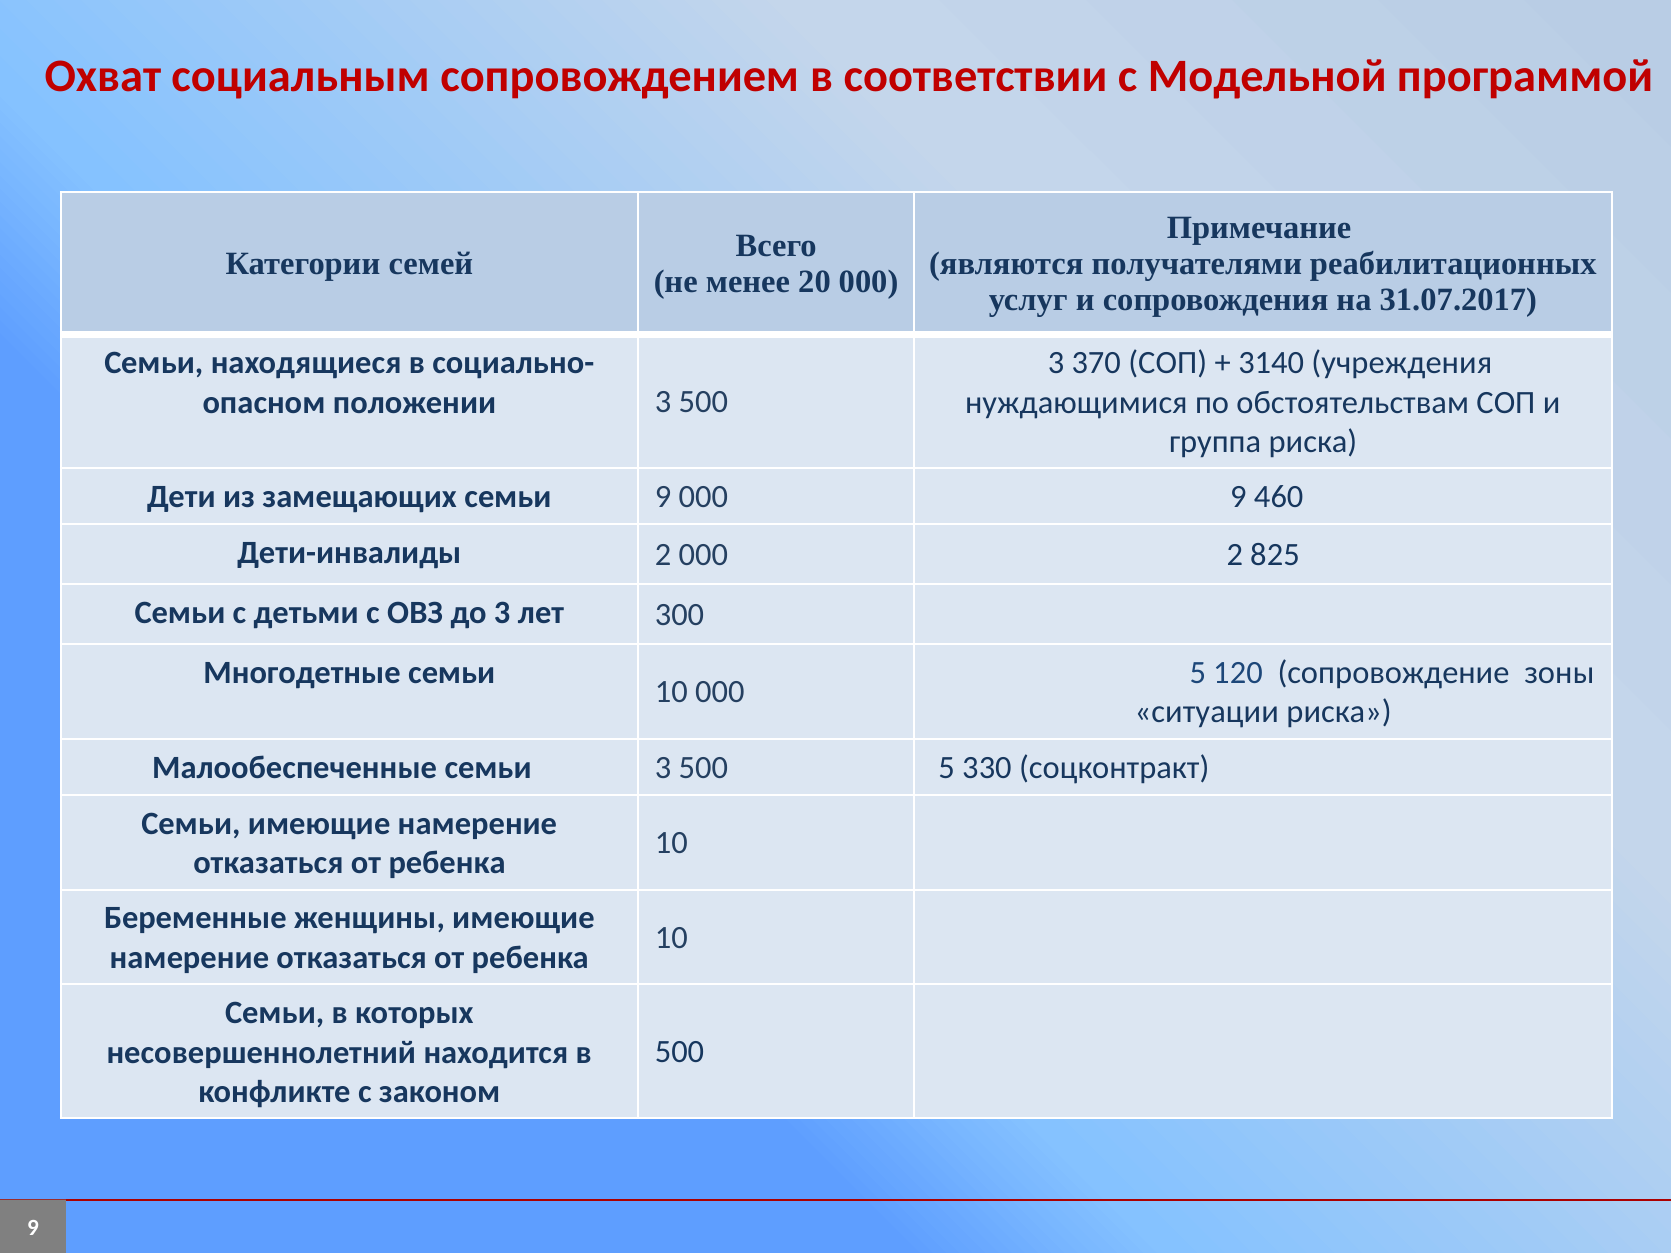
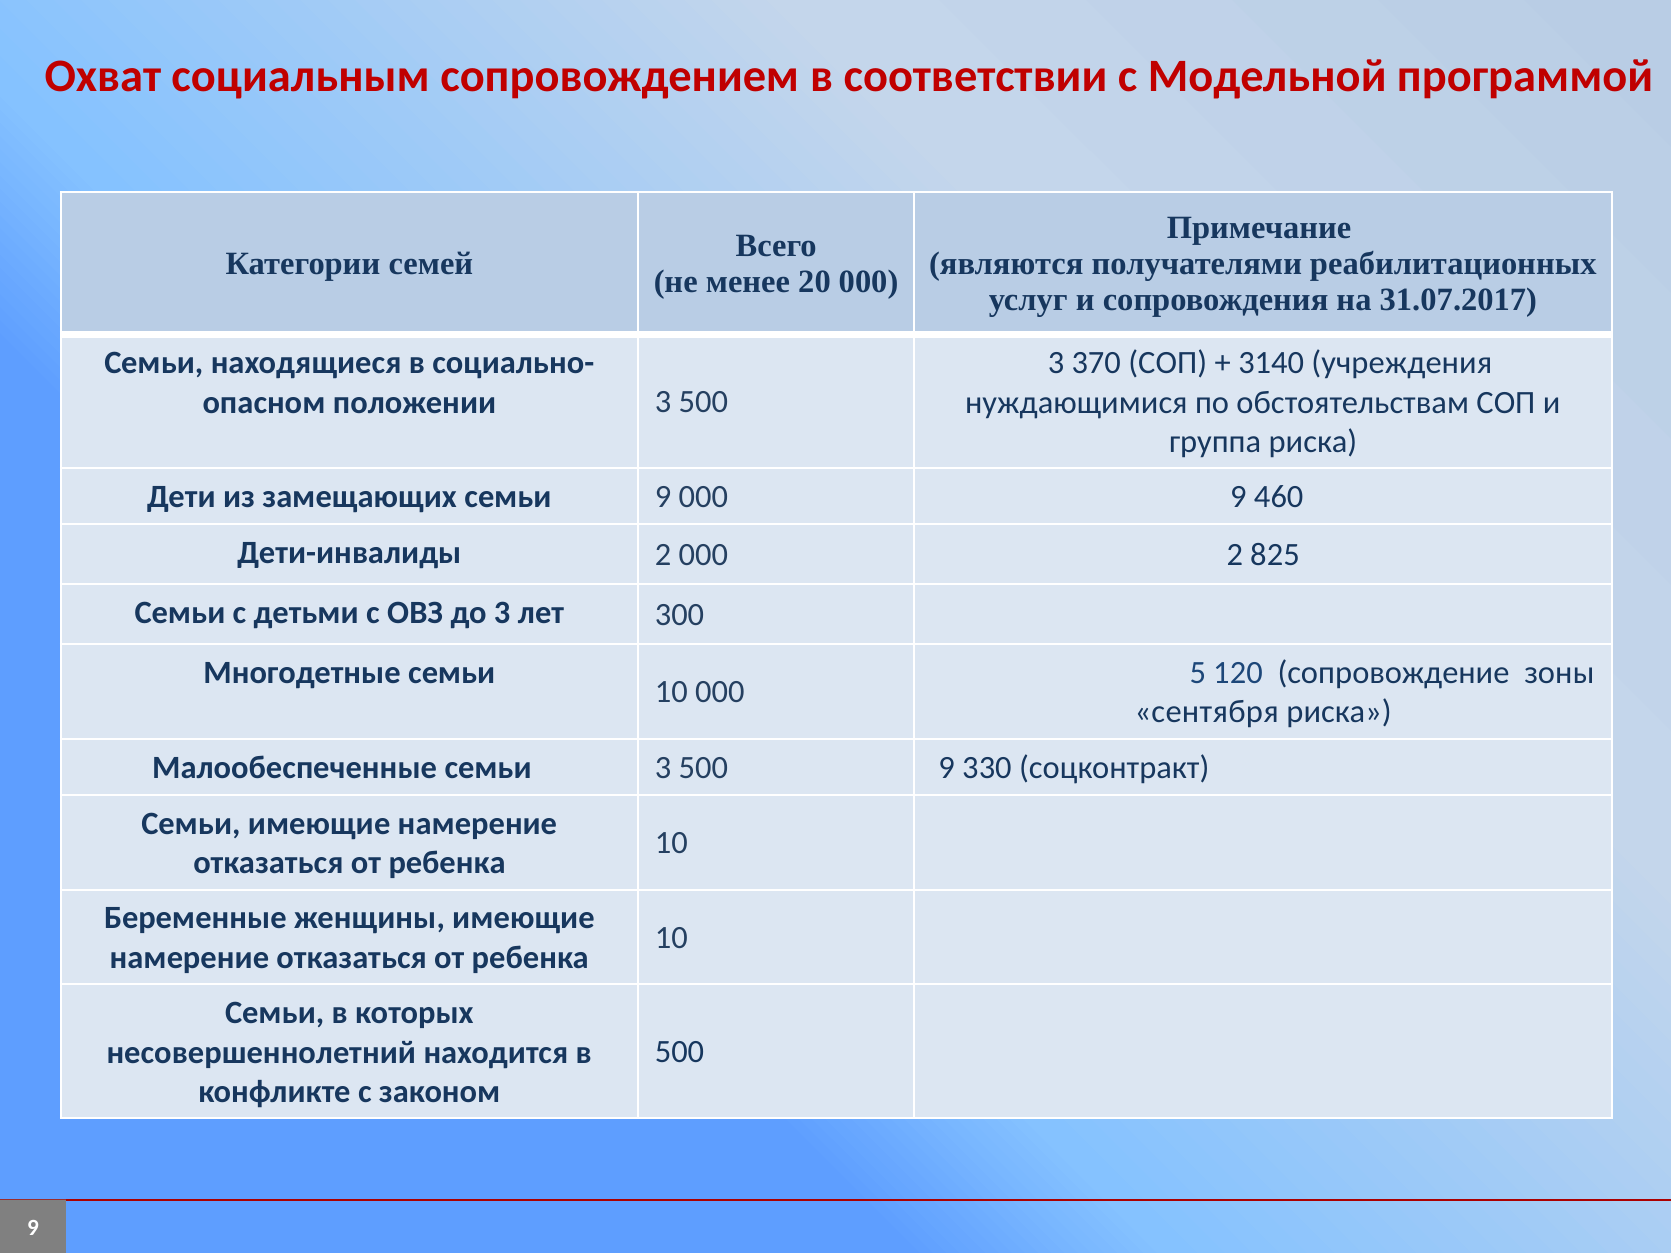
ситуации: ситуации -> сентября
3 500 5: 5 -> 9
